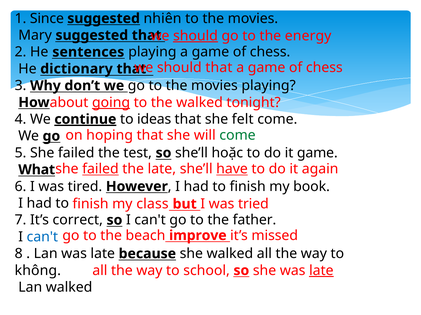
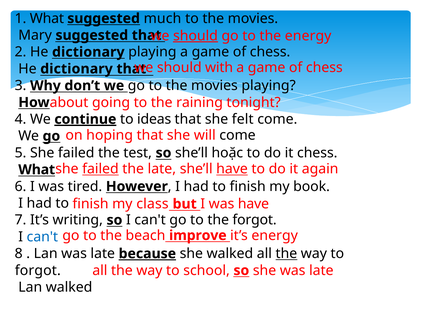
1 Since: Since -> What
nhiên: nhiên -> much
2 He sentences: sentences -> dictionary
should that: that -> with
going underline: present -> none
the walked: walked -> raining
come at (237, 135) colour: green -> black
it game: game -> chess
was tried: tried -> have
correct: correct -> writing
the father: father -> forgot
it’s missed: missed -> energy
because underline: none -> present
the at (286, 254) underline: none -> present
không at (38, 271): không -> forgot
late at (321, 271) underline: present -> none
